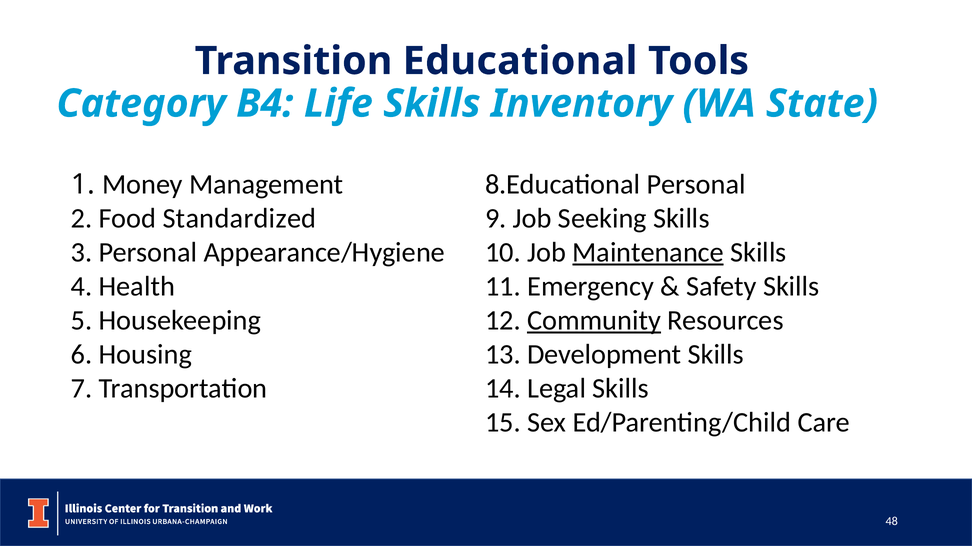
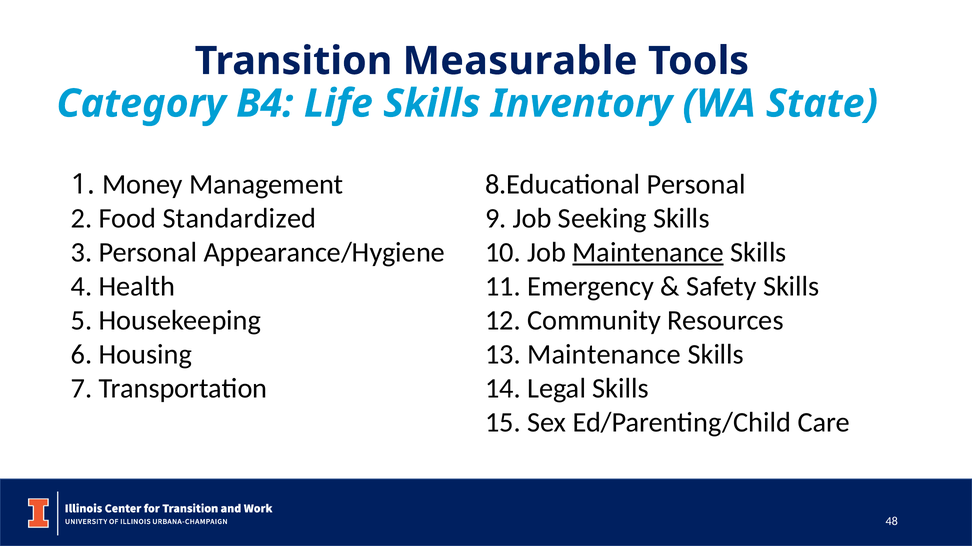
Educational: Educational -> Measurable
Community underline: present -> none
13 Development: Development -> Maintenance
